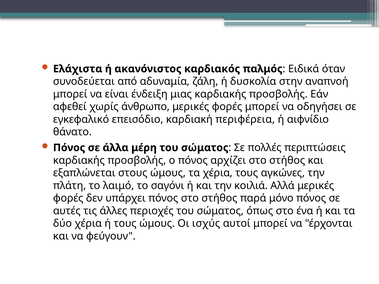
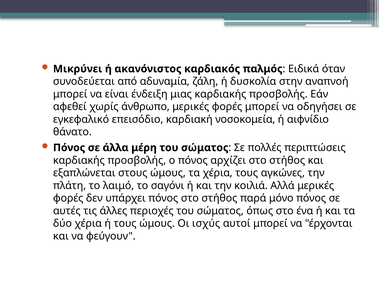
Ελάχιστα: Ελάχιστα -> Μικρύνει
περιφέρεια: περιφέρεια -> νοσοκομεία
